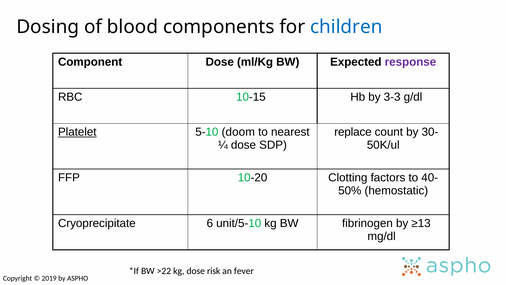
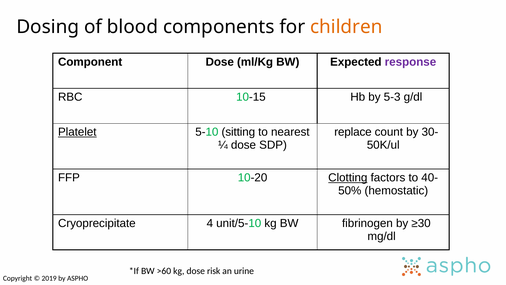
children colour: blue -> orange
3-3: 3-3 -> 5-3
doom: doom -> sitting
Clotting underline: none -> present
6: 6 -> 4
≥13: ≥13 -> ≥30
>22: >22 -> >60
fever: fever -> urine
